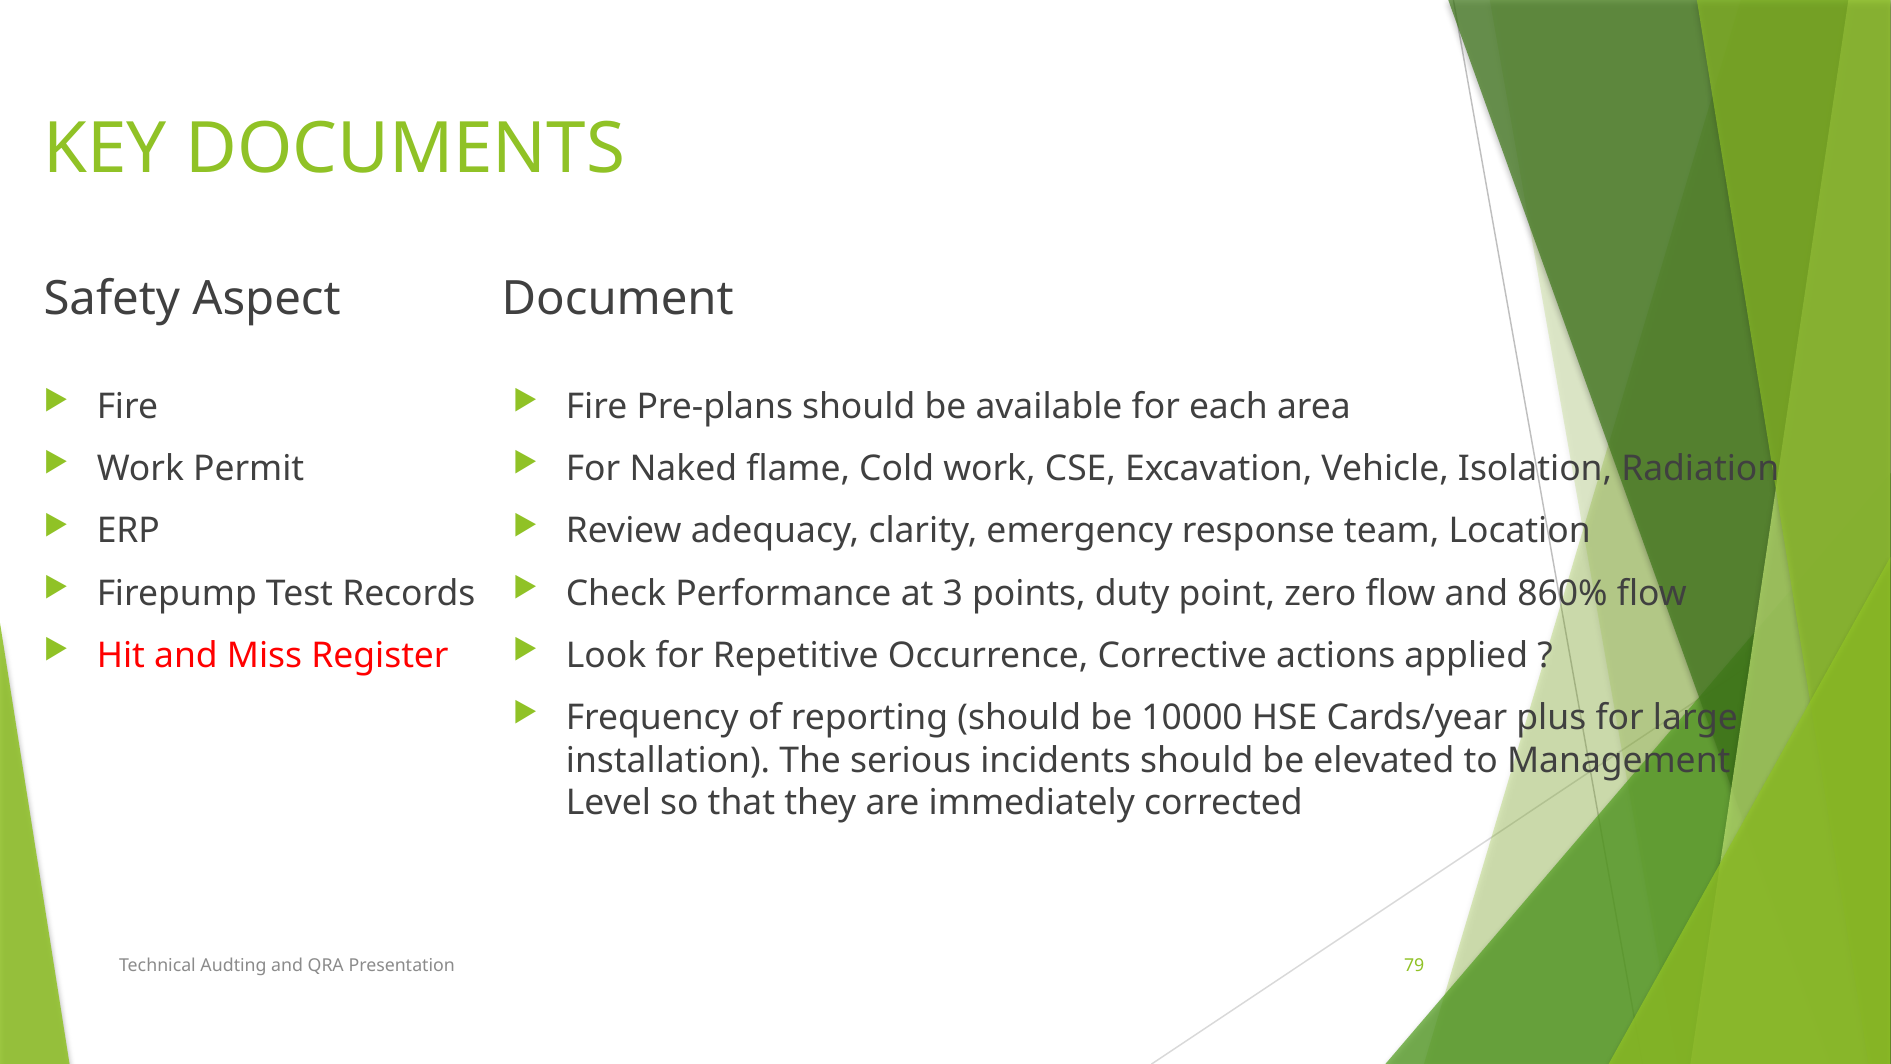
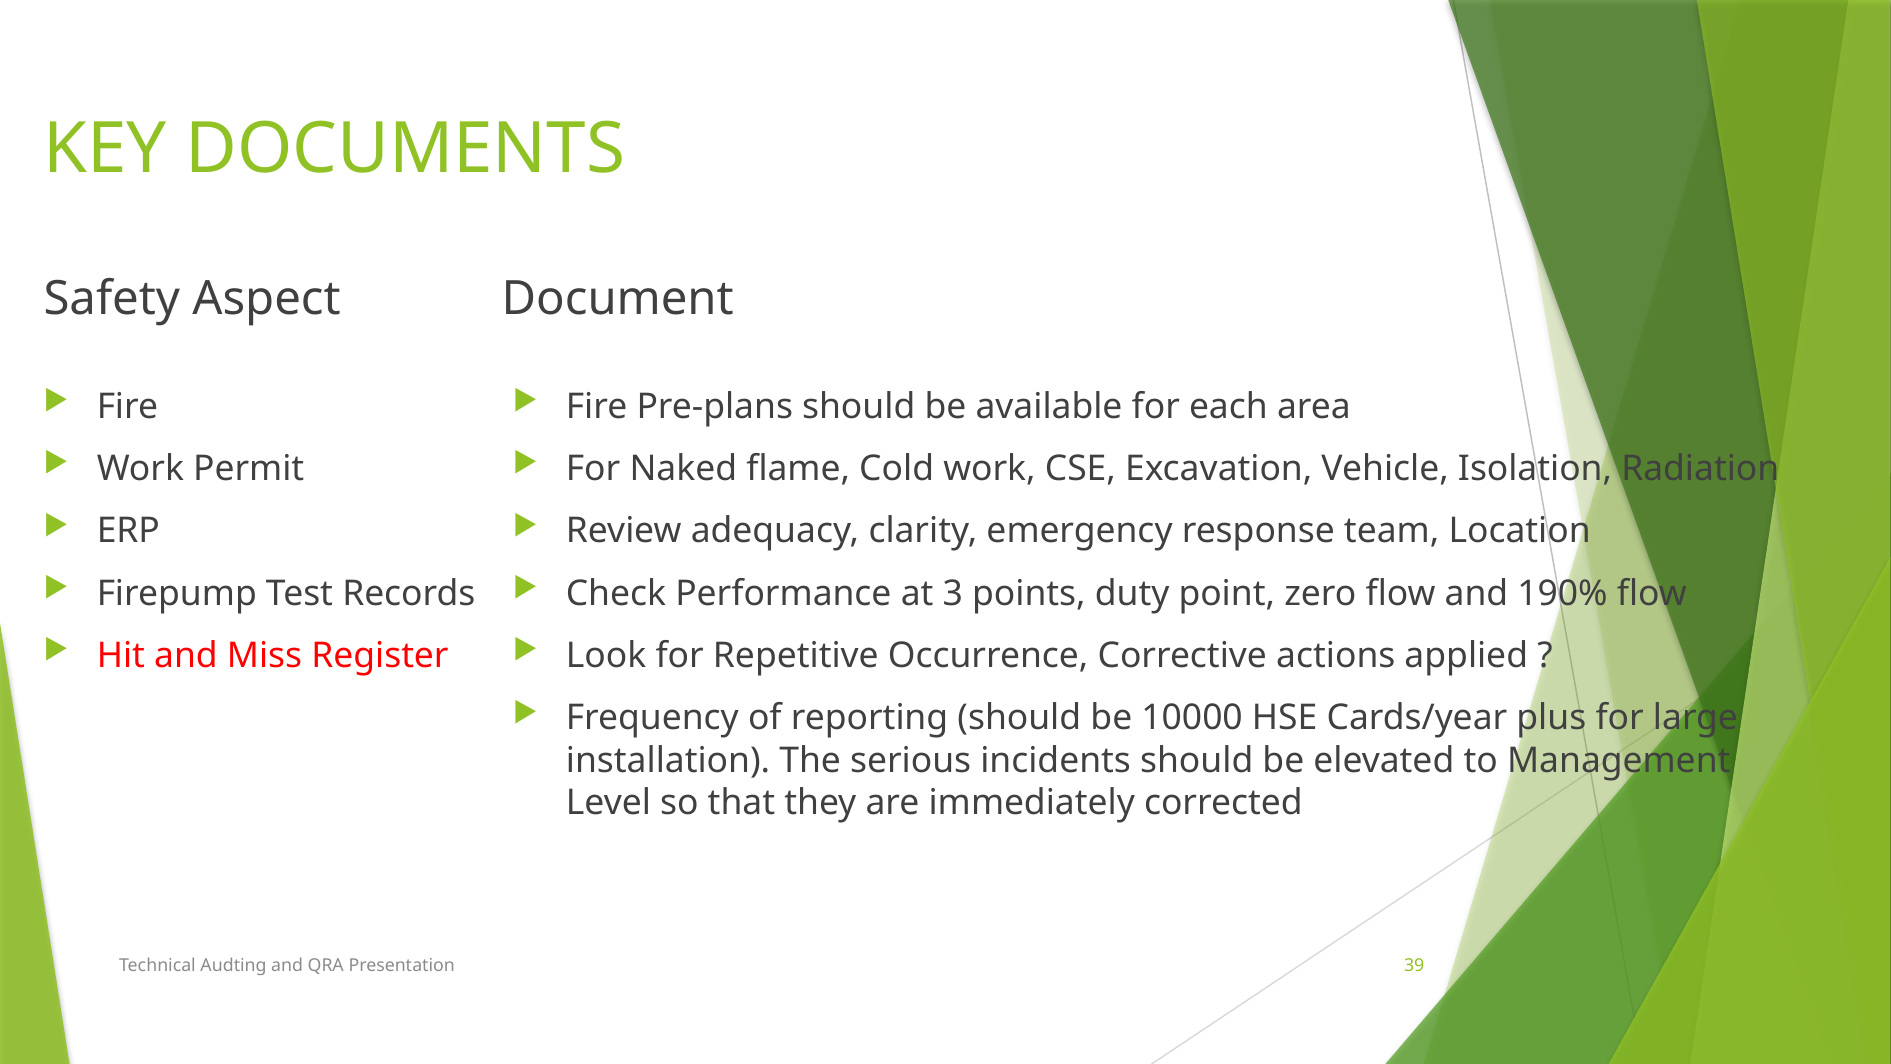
860%: 860% -> 190%
79: 79 -> 39
